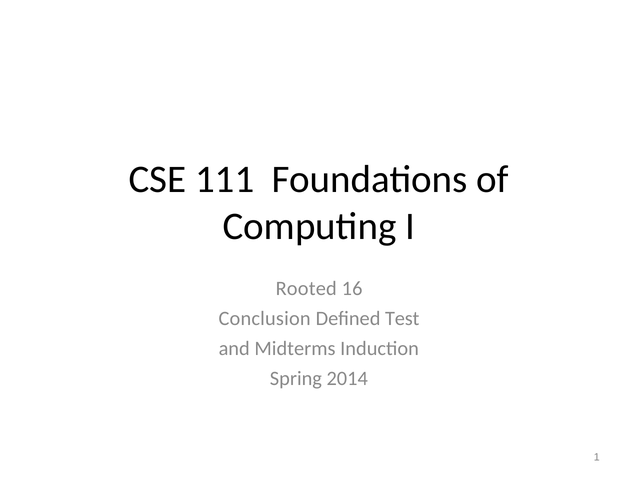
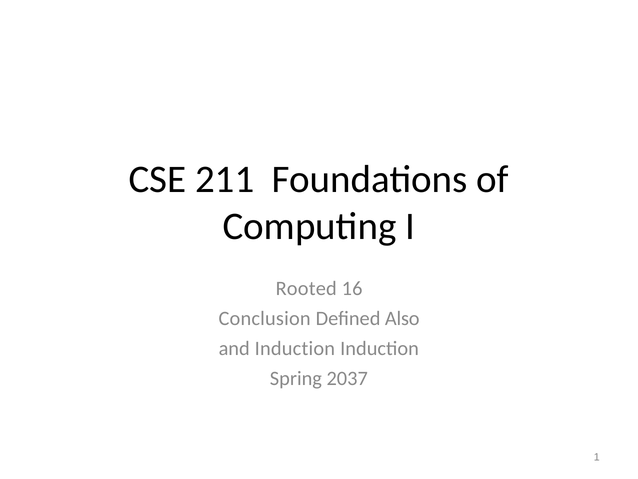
111: 111 -> 211
Test: Test -> Also
and Midterms: Midterms -> Induction
2014: 2014 -> 2037
